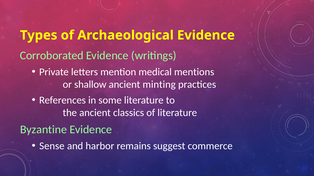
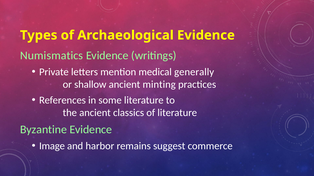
Corroborated: Corroborated -> Numismatics
mentions: mentions -> generally
Sense: Sense -> Image
